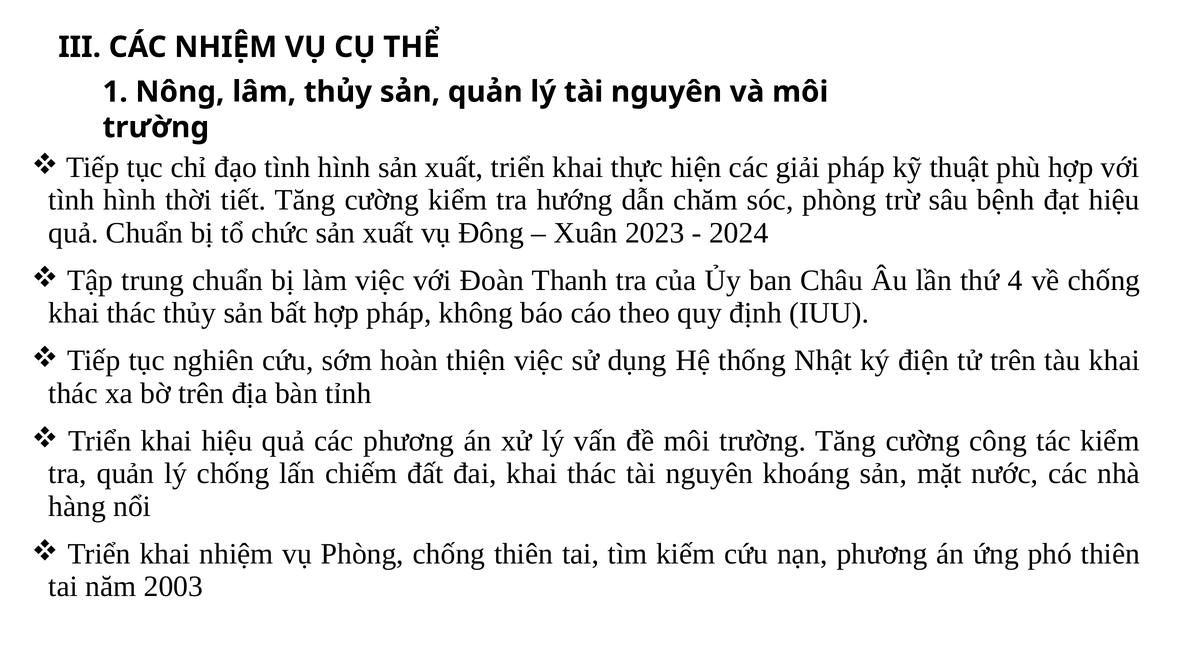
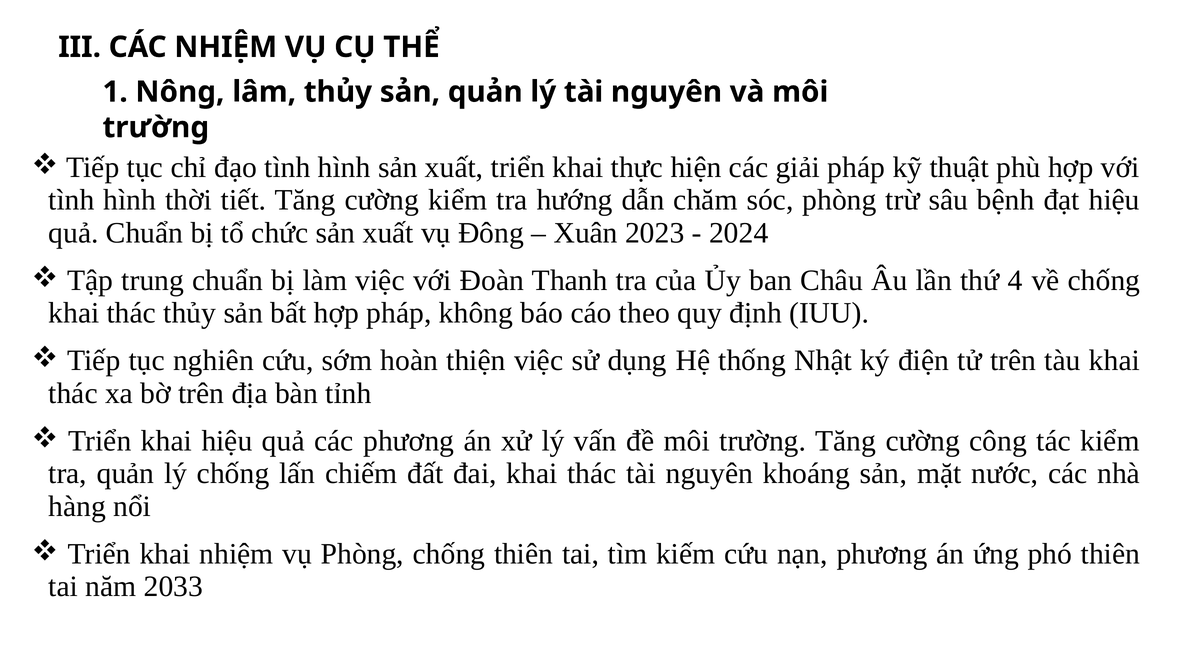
2003: 2003 -> 2033
